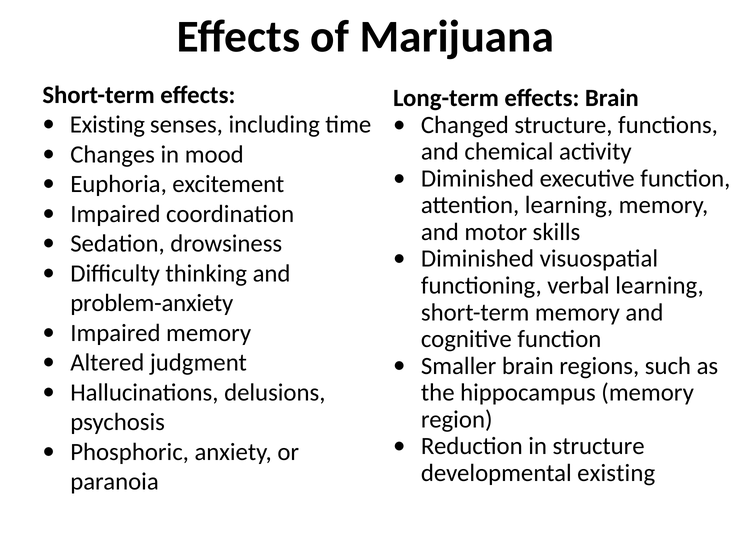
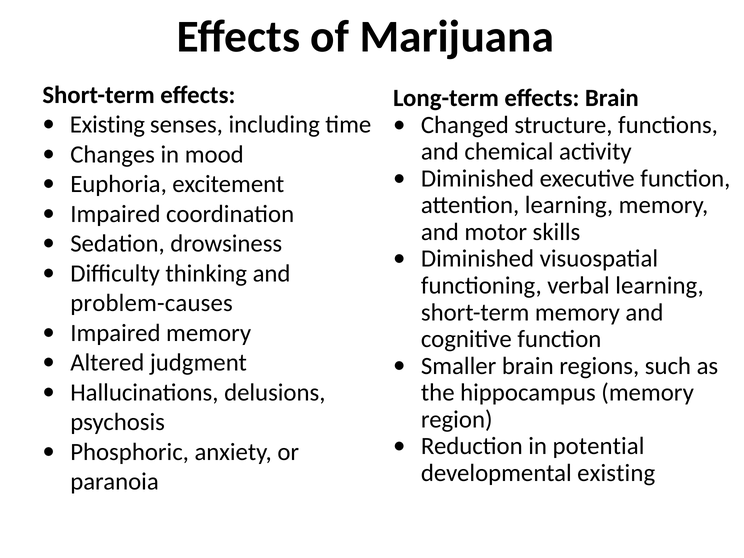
problem-anxiety: problem-anxiety -> problem-causes
in structure: structure -> potential
